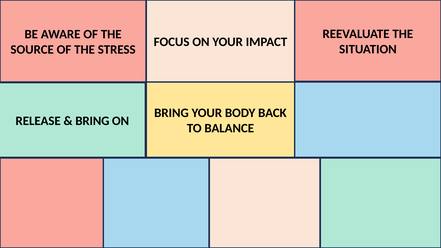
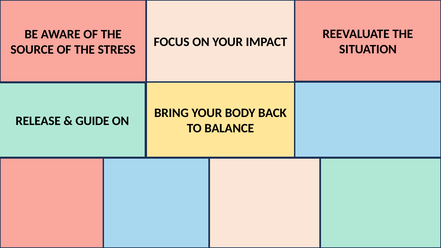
BRING at (92, 121): BRING -> GUIDE
